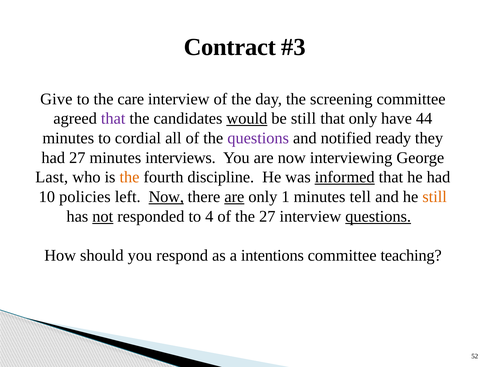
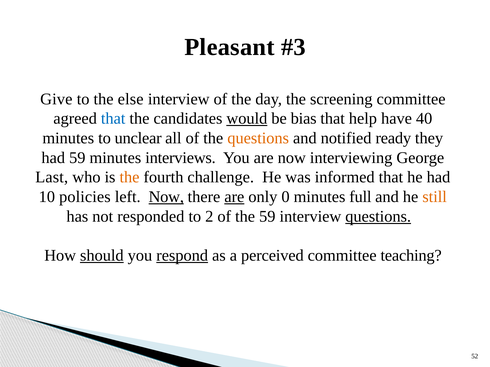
Contract: Contract -> Pleasant
care: care -> else
that at (113, 119) colour: purple -> blue
be still: still -> bias
that only: only -> help
44: 44 -> 40
cordial: cordial -> unclear
questions at (258, 138) colour: purple -> orange
had 27: 27 -> 59
discipline: discipline -> challenge
informed underline: present -> none
1: 1 -> 0
tell: tell -> full
not underline: present -> none
4: 4 -> 2
the 27: 27 -> 59
should underline: none -> present
respond underline: none -> present
intentions: intentions -> perceived
